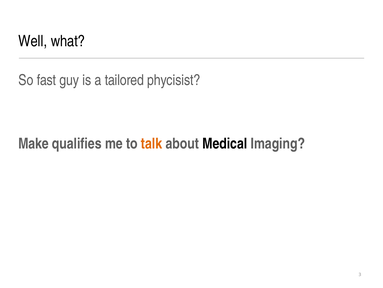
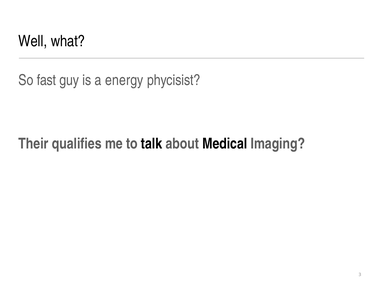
tailored: tailored -> energy
Make: Make -> Their
talk colour: orange -> black
